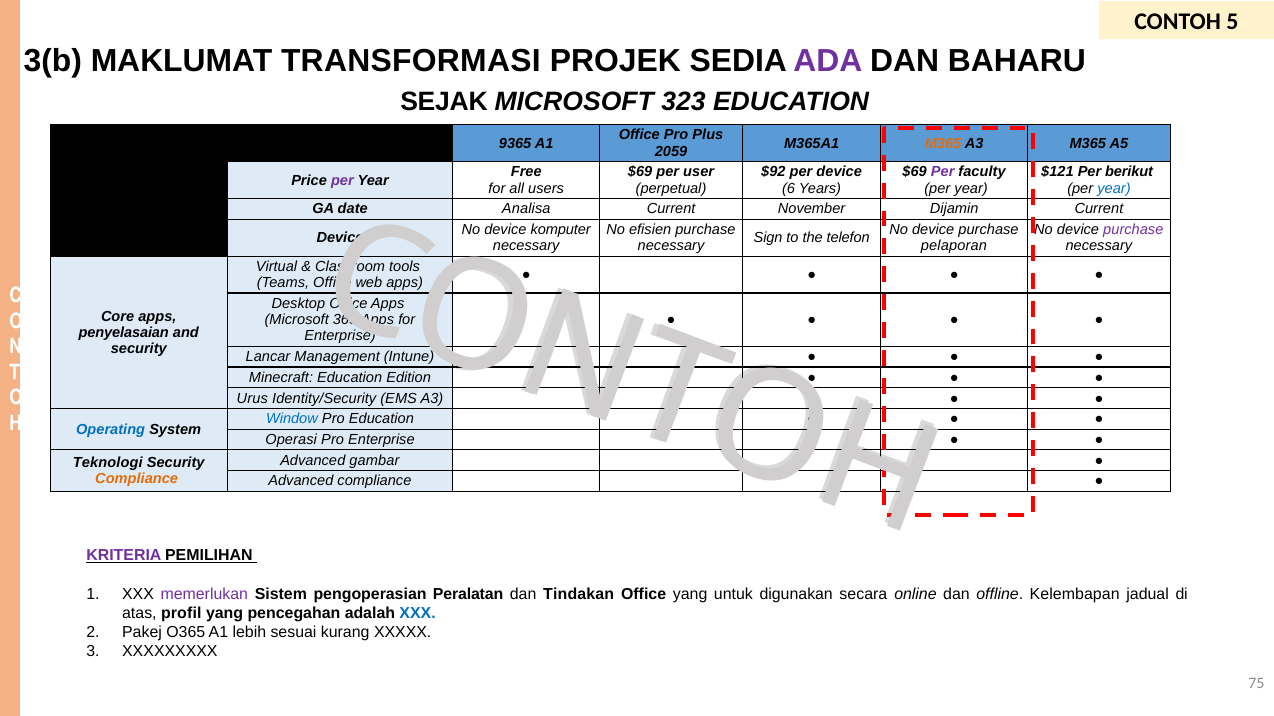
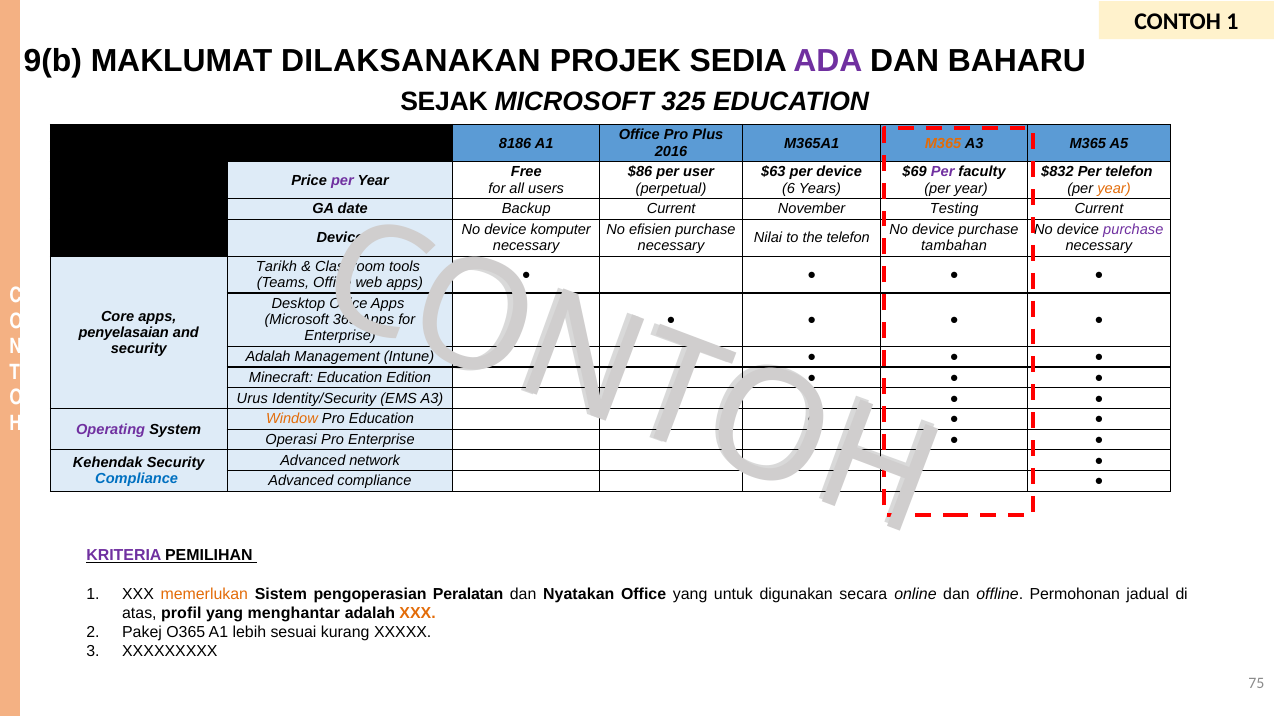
CONTOH 5: 5 -> 1
3(b: 3(b -> 9(b
TRANSFORMASI: TRANSFORMASI -> DILAKSANAKAN
323: 323 -> 325
9365: 9365 -> 8186
2059: 2059 -> 2016
$69 at (640, 172): $69 -> $86
$92: $92 -> $63
$121: $121 -> $832
Per berikut: berikut -> telefon
year at (1114, 189) colour: blue -> orange
Analisa: Analisa -> Backup
Dijamin: Dijamin -> Testing
Sign: Sign -> Nilai
pelaporan: pelaporan -> tambahan
Virtual: Virtual -> Tarikh
Lancar at (268, 357): Lancar -> Adalah
Window colour: blue -> orange
Operating colour: blue -> purple
gambar: gambar -> network
Teknologi: Teknologi -> Kehendak
Compliance at (137, 479) colour: orange -> blue
memerlukan colour: purple -> orange
Tindakan: Tindakan -> Nyatakan
Kelembapan: Kelembapan -> Permohonan
pencegahan: pencegahan -> menghantar
XXX at (418, 613) colour: blue -> orange
